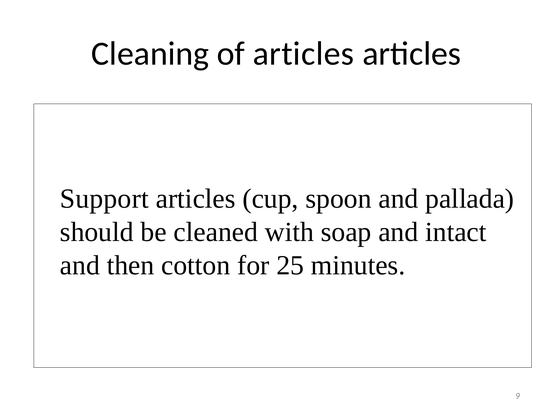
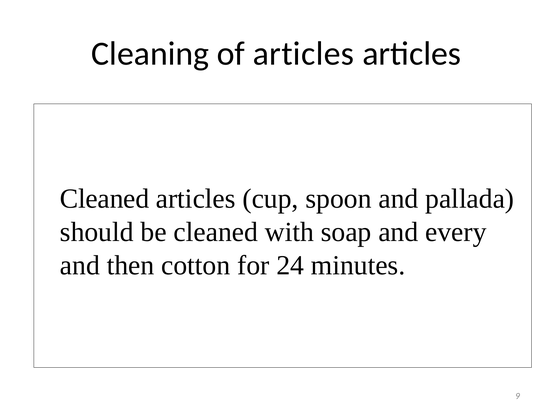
Support at (104, 199): Support -> Cleaned
intact: intact -> every
25: 25 -> 24
